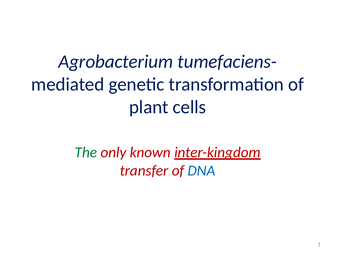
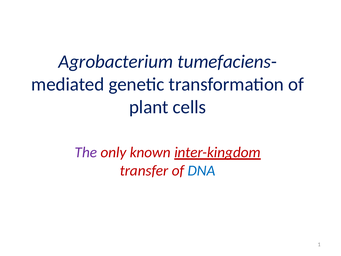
The colour: green -> purple
